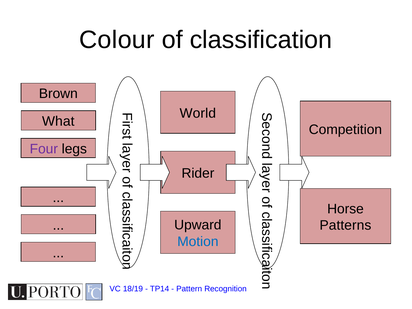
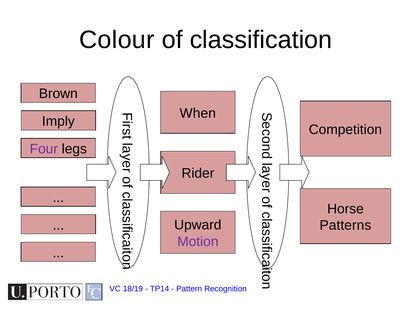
World: World -> When
What: What -> Imply
Motion colour: blue -> purple
